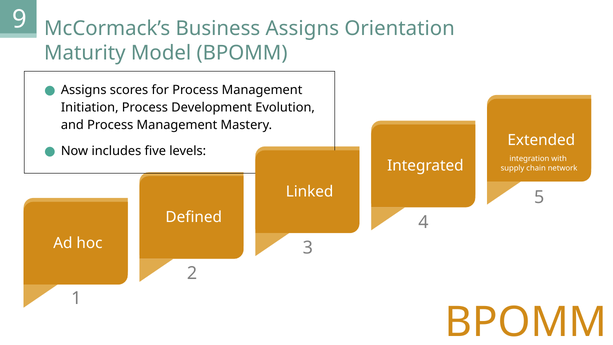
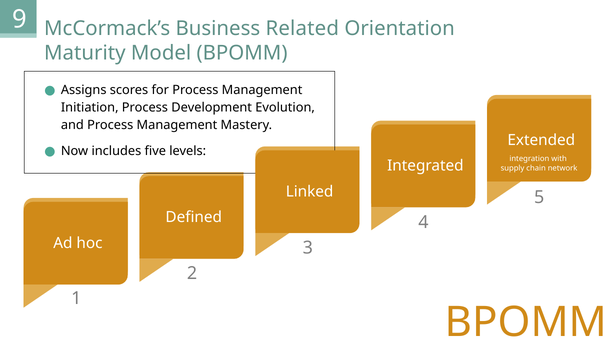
Business Assigns: Assigns -> Related
